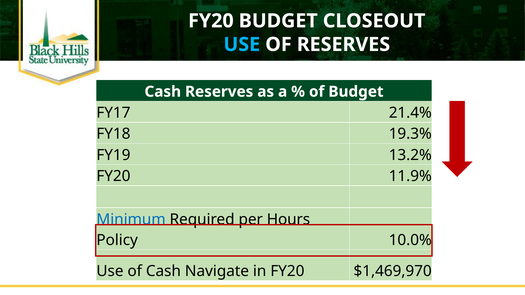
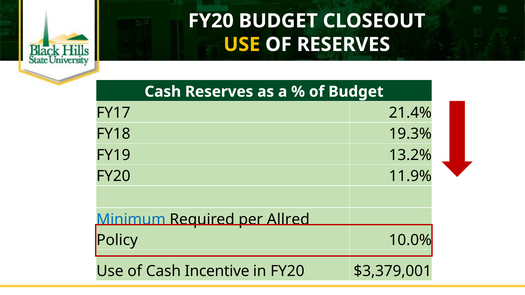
USE at (242, 45) colour: light blue -> yellow
Hours: Hours -> Allred
Navigate: Navigate -> Incentive
$1,469,970: $1,469,970 -> $3,379,001
